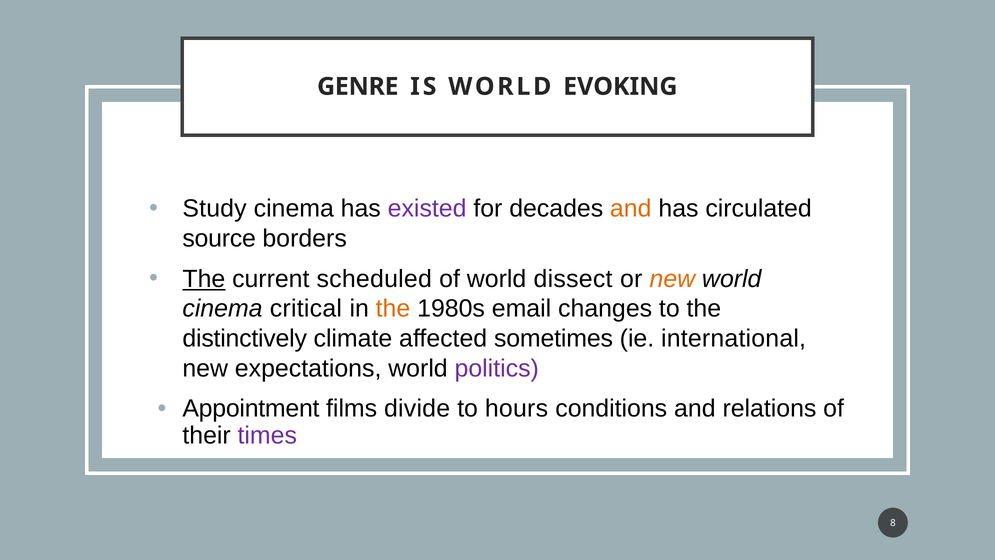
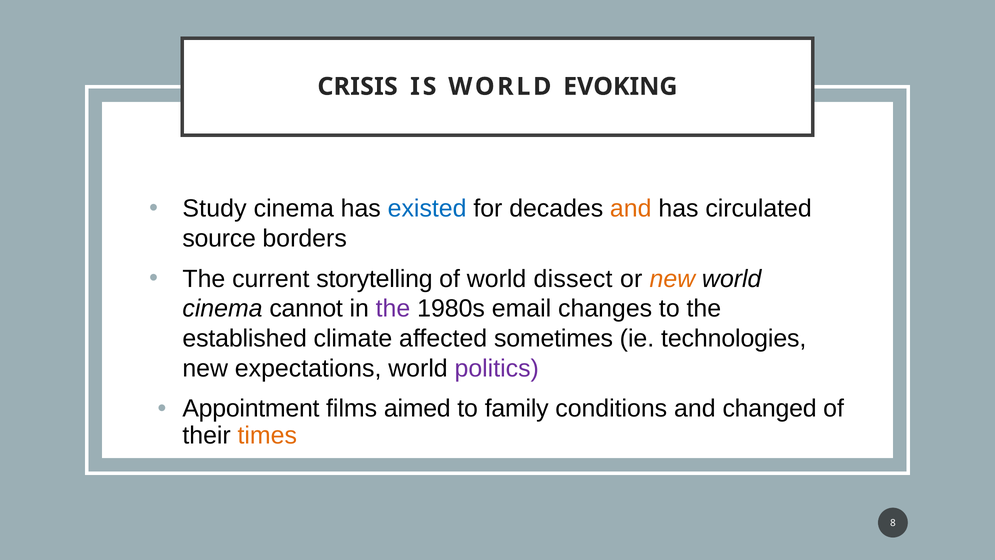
GENRE: GENRE -> CRISIS
existed colour: purple -> blue
The at (204, 279) underline: present -> none
scheduled: scheduled -> storytelling
critical: critical -> cannot
the at (393, 309) colour: orange -> purple
distinctively: distinctively -> established
international: international -> technologies
divide: divide -> aimed
hours: hours -> family
relations: relations -> changed
times colour: purple -> orange
